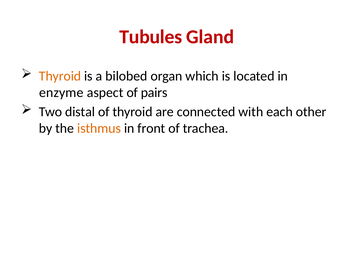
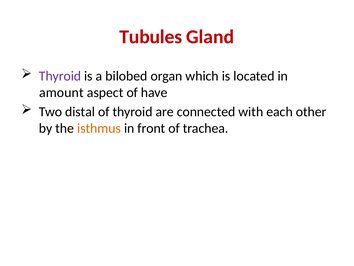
Thyroid at (60, 76) colour: orange -> purple
enzyme: enzyme -> amount
pairs: pairs -> have
